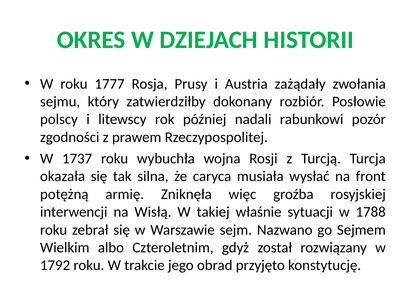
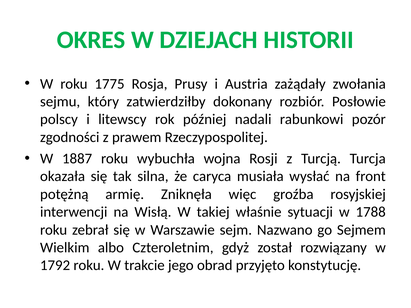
1777: 1777 -> 1775
1737: 1737 -> 1887
